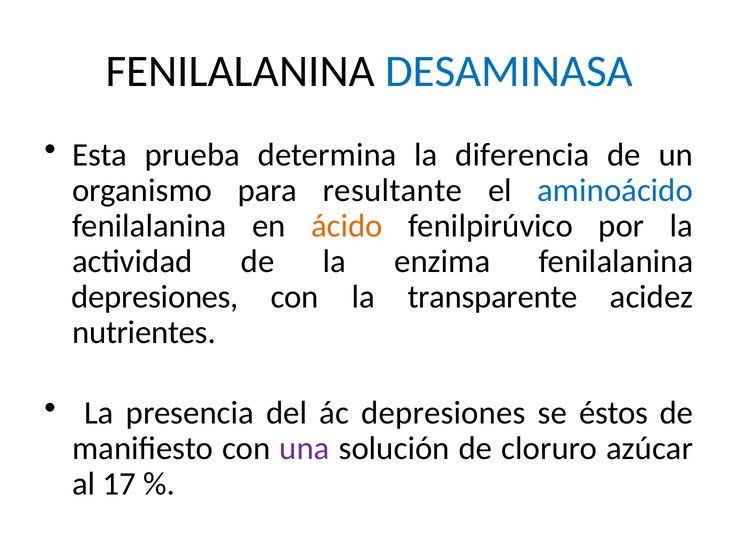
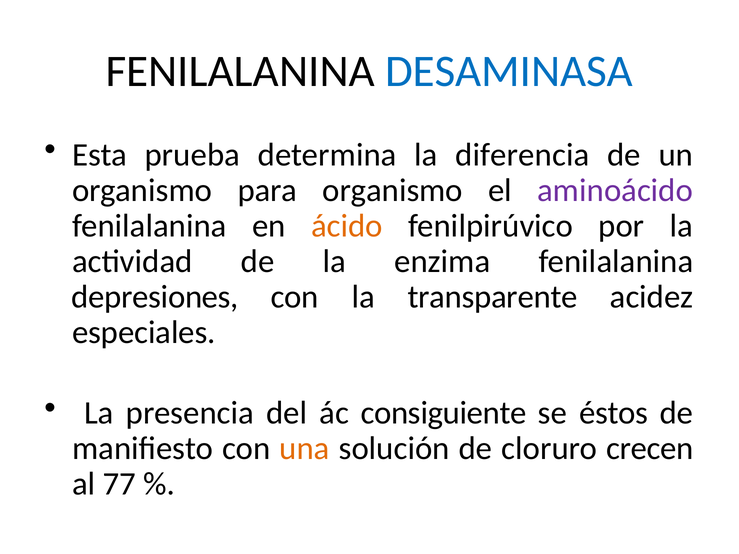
para resultante: resultante -> organismo
aminoácido colour: blue -> purple
nutrientes: nutrientes -> especiales
ác depresiones: depresiones -> consiguiente
una colour: purple -> orange
azúcar: azúcar -> crecen
17: 17 -> 77
